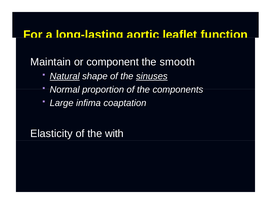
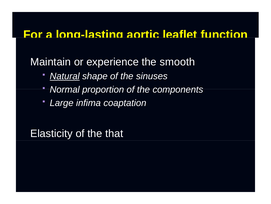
component: component -> experience
sinuses underline: present -> none
with: with -> that
